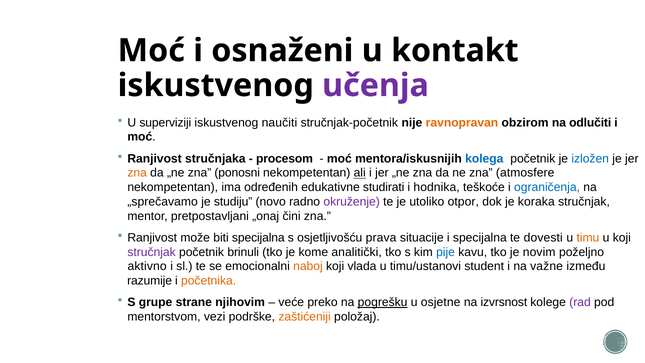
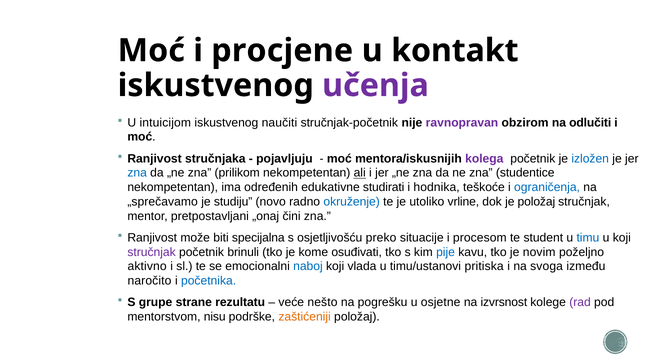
osnaženi: osnaženi -> procjene
superviziji: superviziji -> intuicijom
ravnopravan colour: orange -> purple
procesom: procesom -> pojavljuju
kolega colour: blue -> purple
zna at (137, 173) colour: orange -> blue
ponosni: ponosni -> prilikom
atmosfere: atmosfere -> studentice
okruženje colour: purple -> blue
otpor: otpor -> vrline
je koraka: koraka -> položaj
prava: prava -> preko
i specijalna: specijalna -> procesom
dovesti: dovesti -> student
timu colour: orange -> blue
analitički: analitički -> osuđivati
naboj colour: orange -> blue
student: student -> pritiska
važne: važne -> svoga
razumije: razumije -> naročito
početnika colour: orange -> blue
njihovim: njihovim -> rezultatu
preko: preko -> nešto
pogrešku underline: present -> none
vezi: vezi -> nisu
